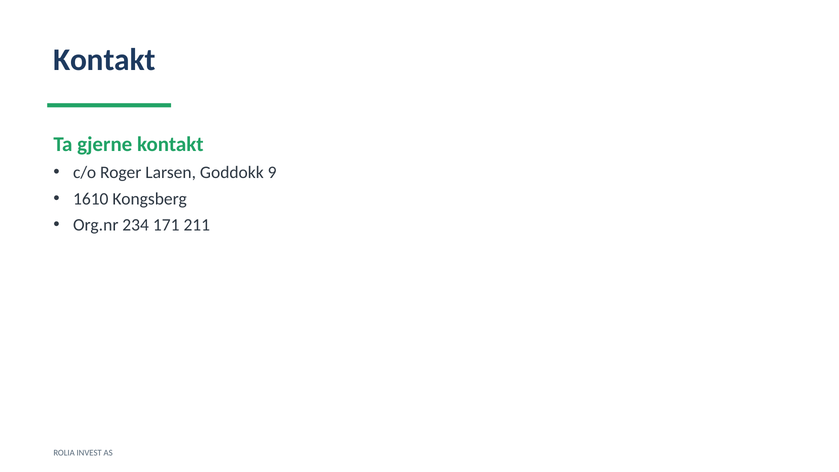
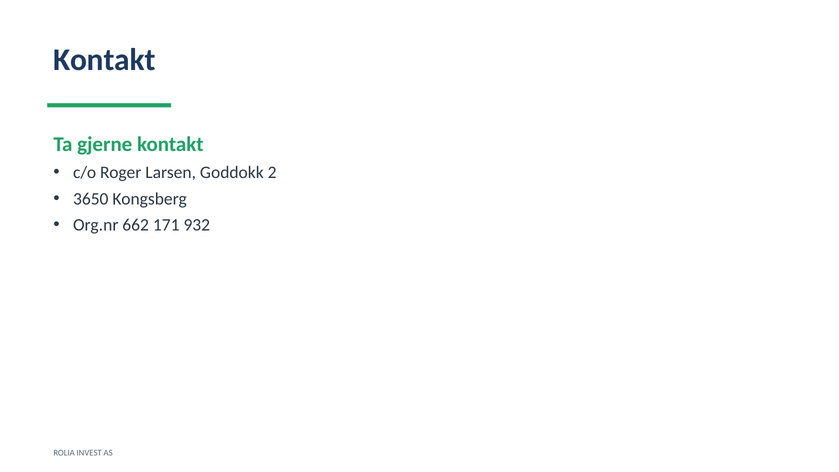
9: 9 -> 2
1610: 1610 -> 3650
234: 234 -> 662
211: 211 -> 932
